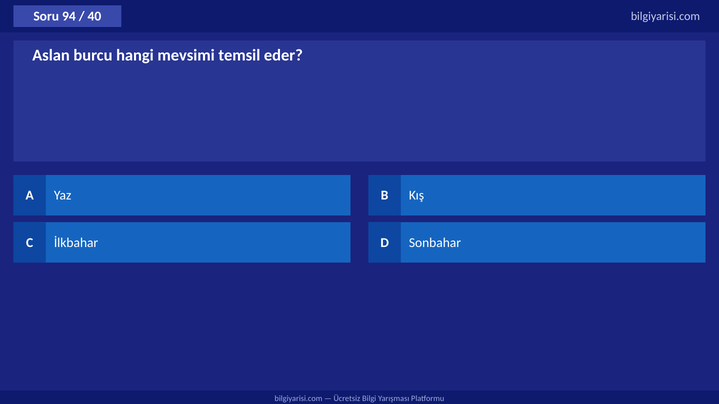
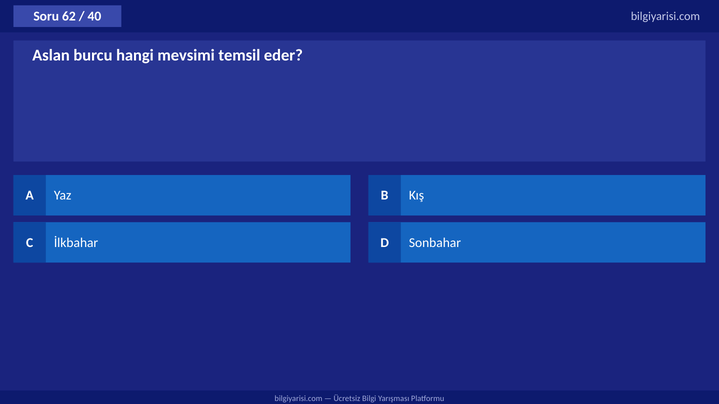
94: 94 -> 62
